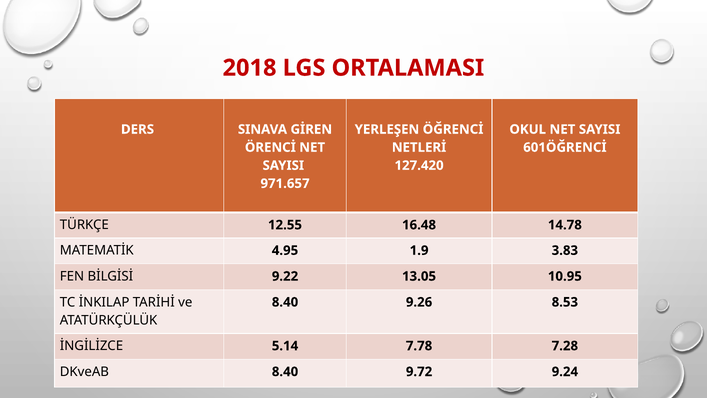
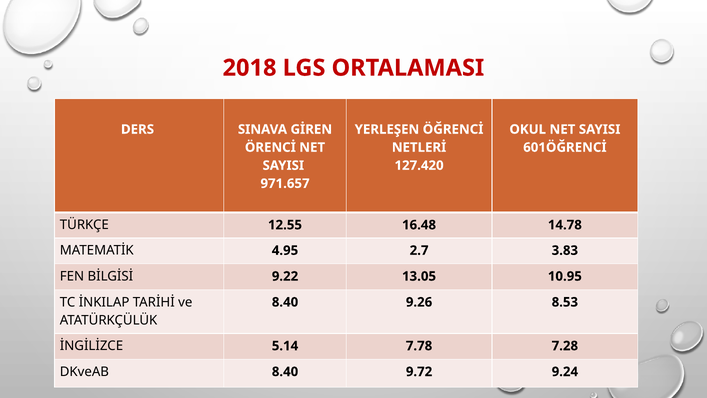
1.9: 1.9 -> 2.7
